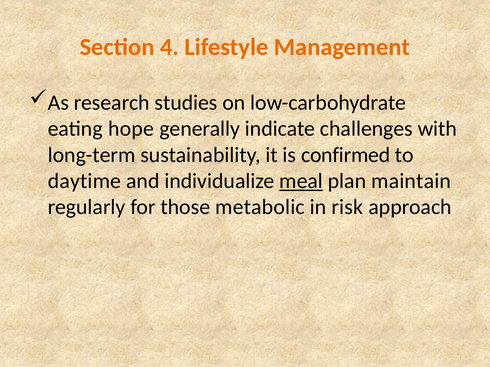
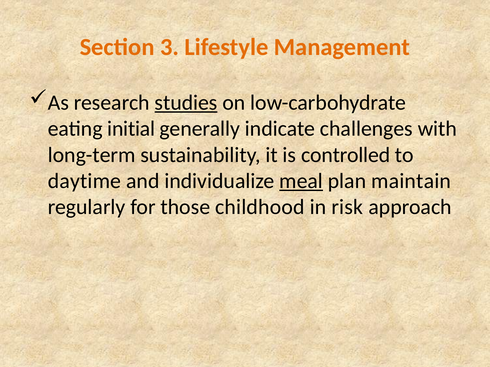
4: 4 -> 3
studies underline: none -> present
hope: hope -> initial
confirmed: confirmed -> controlled
metabolic: metabolic -> childhood
